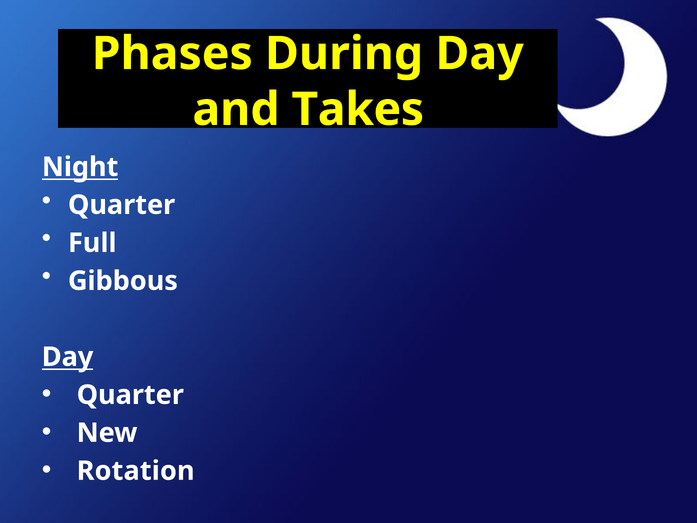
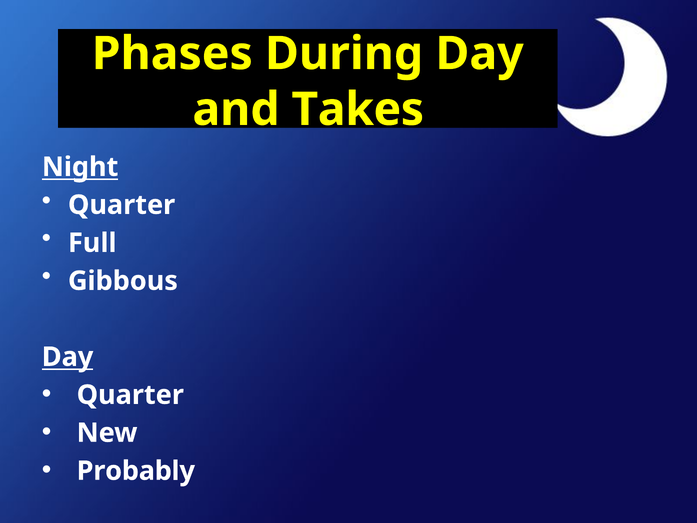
Rotation: Rotation -> Probably
